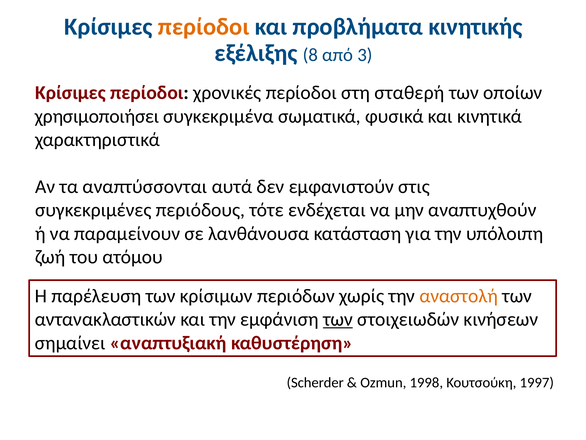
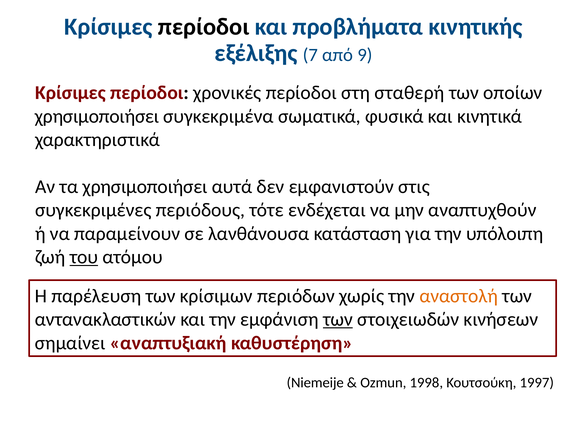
περίοδοι at (204, 27) colour: orange -> black
8: 8 -> 7
3: 3 -> 9
τα αναπτύσσονται: αναπτύσσονται -> χρησιμοποιήσει
του underline: none -> present
Scherder: Scherder -> Niemeije
